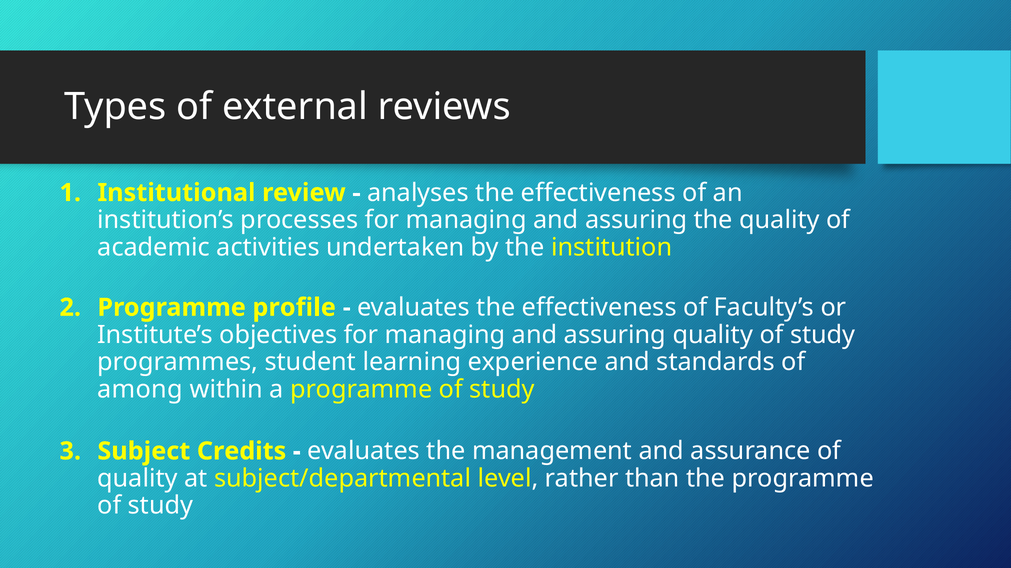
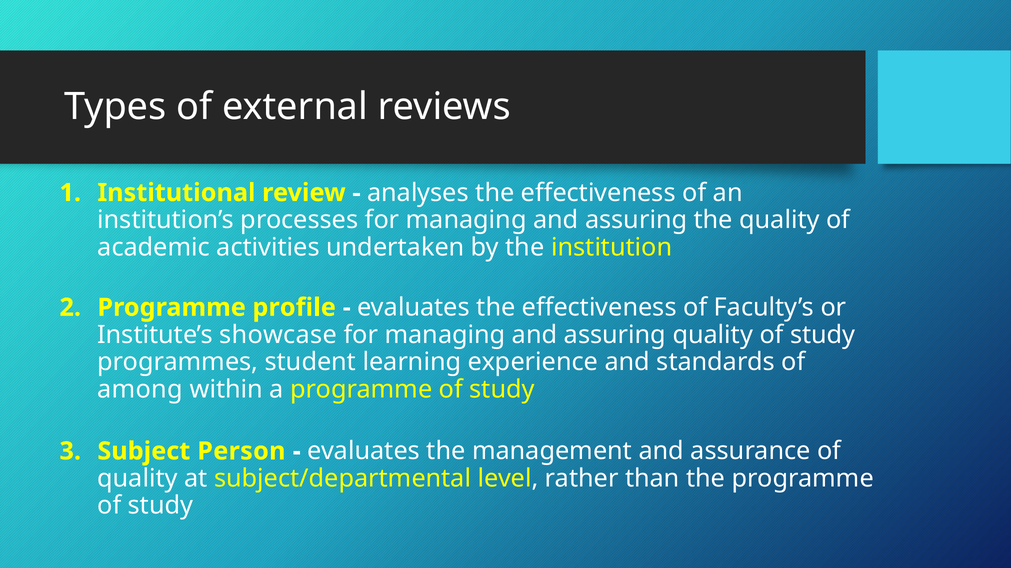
objectives: objectives -> showcase
Credits: Credits -> Person
